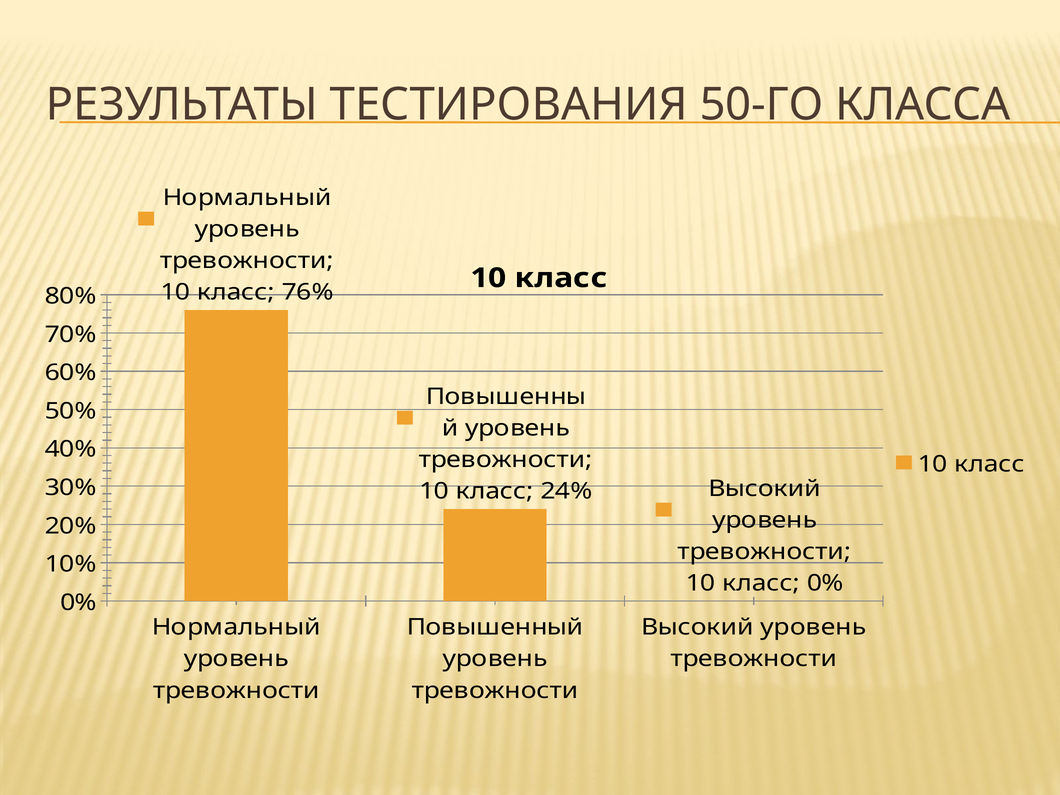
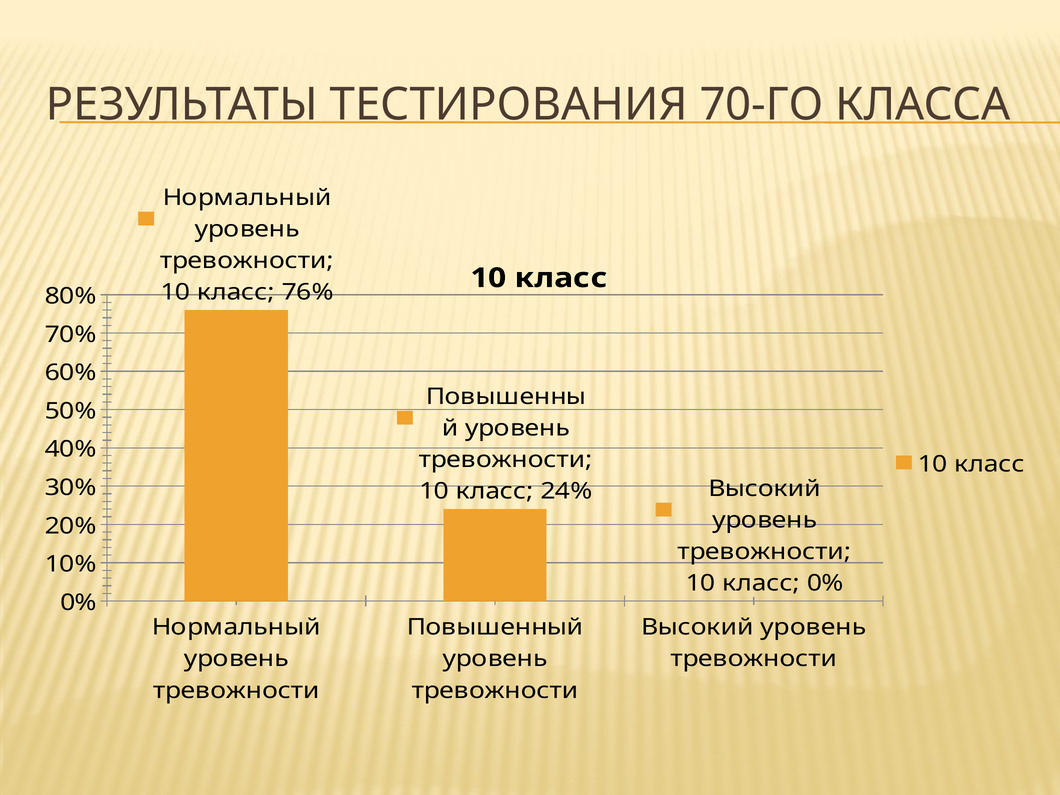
50-ГО: 50-ГО -> 70-ГО
